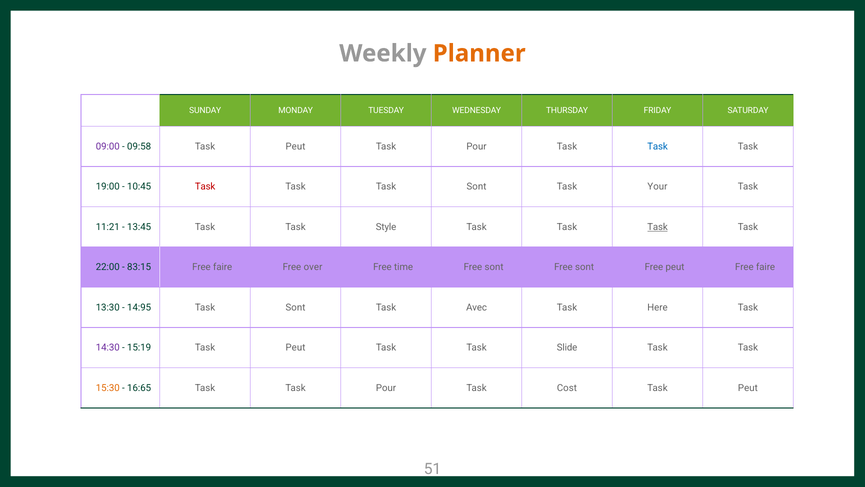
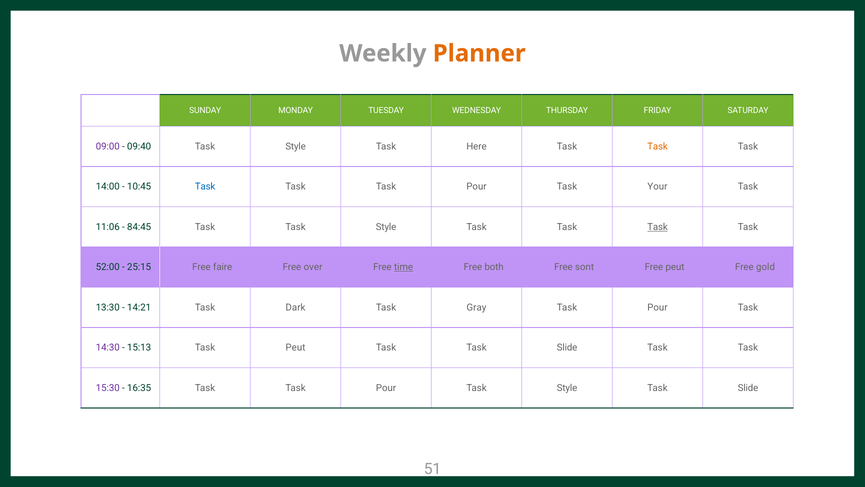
09:58: 09:58 -> 09:40
Peut at (296, 146): Peut -> Style
Pour at (476, 146): Pour -> Here
Task at (658, 146) colour: blue -> orange
19:00: 19:00 -> 14:00
Task at (205, 187) colour: red -> blue
Sont at (476, 187): Sont -> Pour
11:21: 11:21 -> 11:06
13:45: 13:45 -> 84:45
22:00: 22:00 -> 52:00
83:15: 83:15 -> 25:15
time underline: none -> present
sont at (494, 267): sont -> both
faire at (766, 267): faire -> gold
14:95: 14:95 -> 14:21
Sont at (296, 307): Sont -> Dark
Avec: Avec -> Gray
Here at (657, 307): Here -> Pour
15:19: 15:19 -> 15:13
15:30 colour: orange -> purple
16:65: 16:65 -> 16:35
Cost at (567, 388): Cost -> Style
Peut at (748, 388): Peut -> Slide
